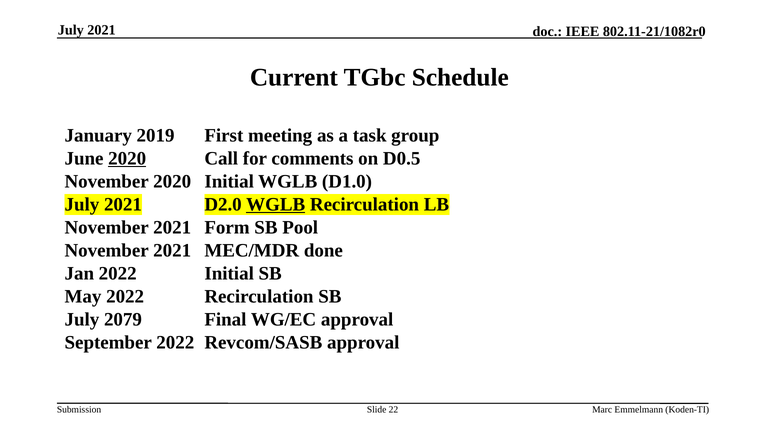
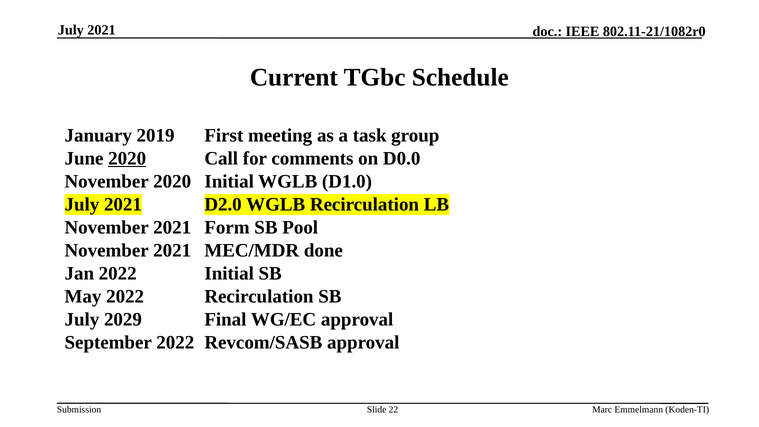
D0.5: D0.5 -> D0.0
WGLB at (276, 204) underline: present -> none
2079: 2079 -> 2029
